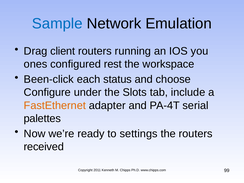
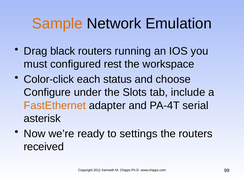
Sample colour: blue -> orange
client: client -> black
ones: ones -> must
Been-click: Been-click -> Color-click
palettes: palettes -> asterisk
